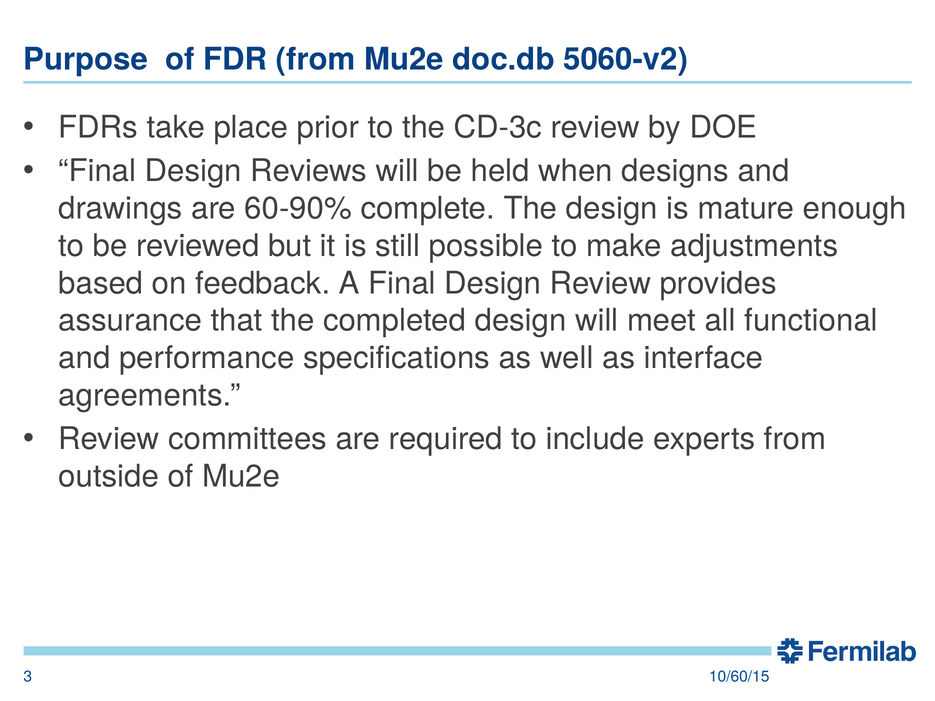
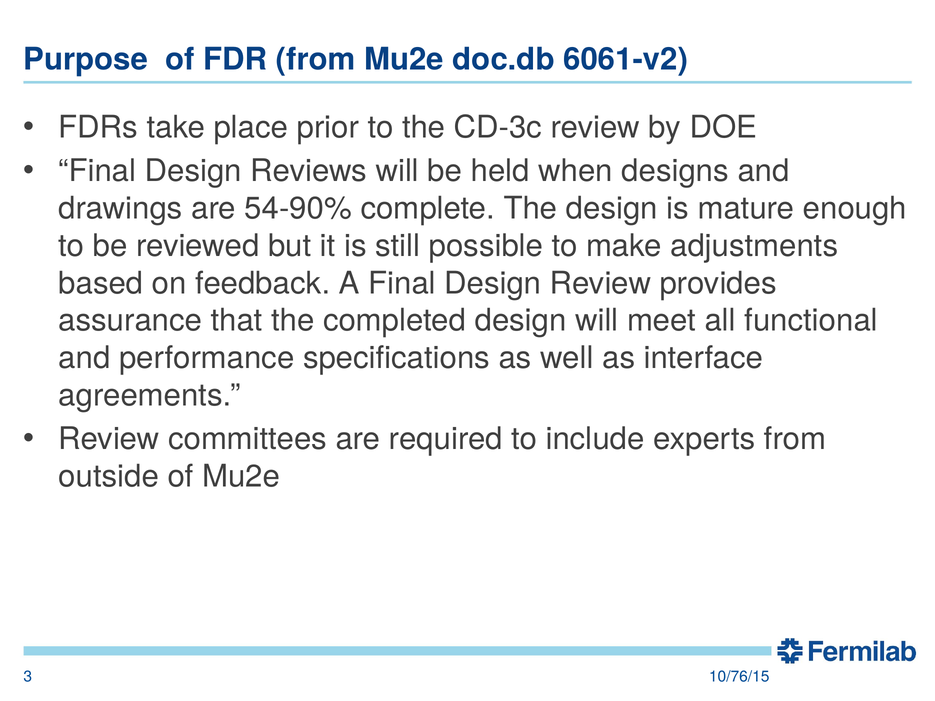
5060-v2: 5060-v2 -> 6061-v2
60-90%: 60-90% -> 54-90%
10/60/15: 10/60/15 -> 10/76/15
